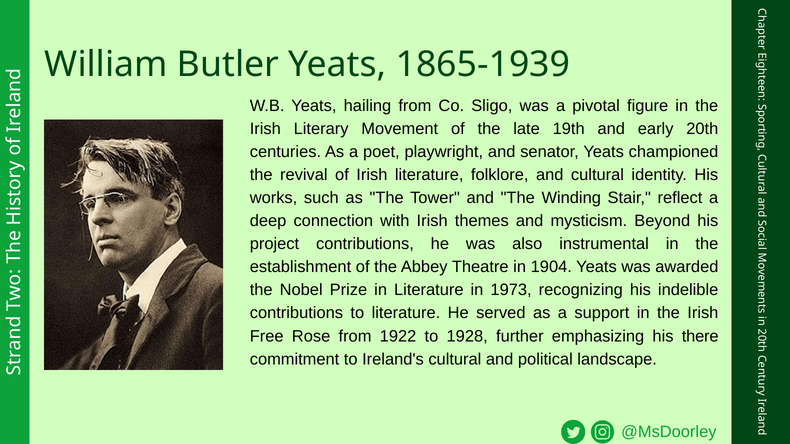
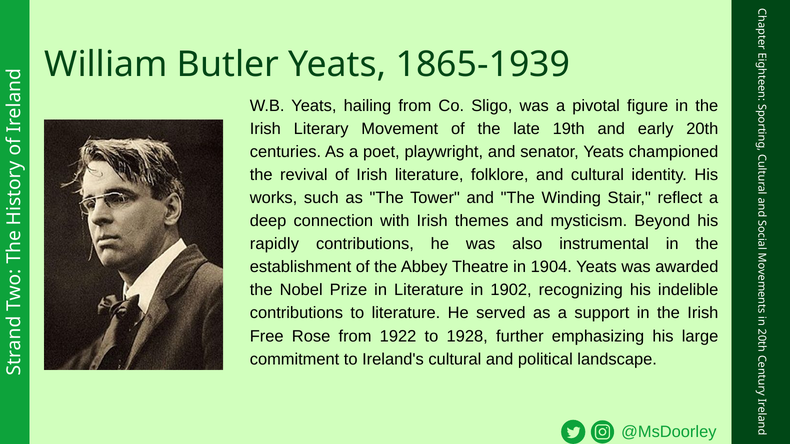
project: project -> rapidly
1973: 1973 -> 1902
there: there -> large
